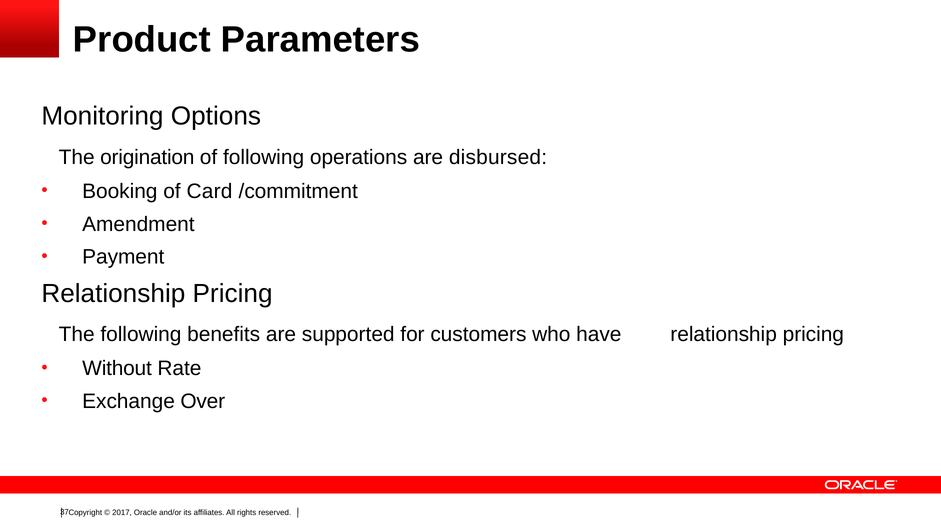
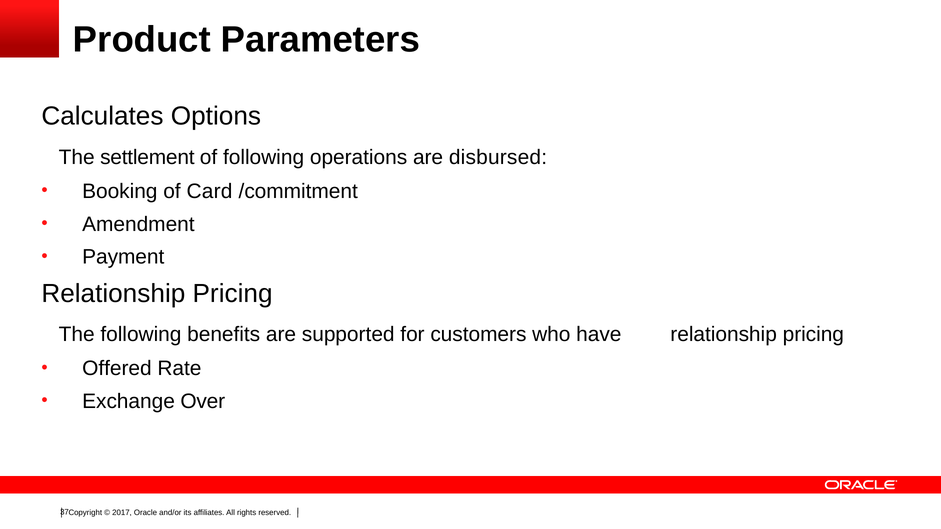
Monitoring: Monitoring -> Calculates
origination: origination -> settlement
Without: Without -> Offered
